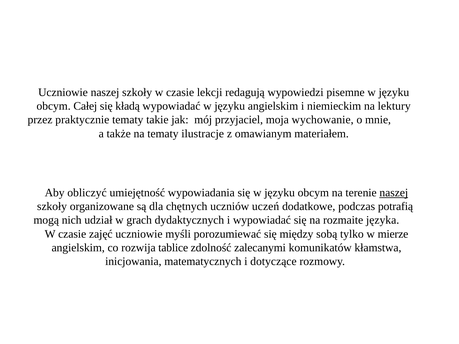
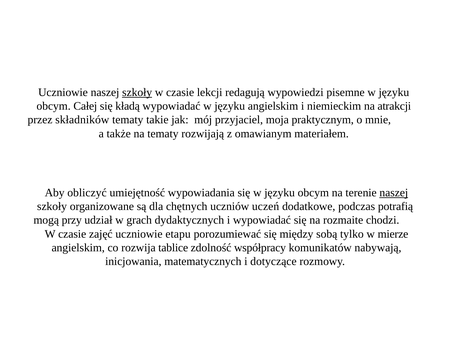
szkoły at (137, 92) underline: none -> present
lektury: lektury -> atrakcji
praktycznie: praktycznie -> składników
wychowanie: wychowanie -> praktycznym
ilustracje: ilustracje -> rozwijają
nich: nich -> przy
języka: języka -> chodzi
myśli: myśli -> etapu
zalecanymi: zalecanymi -> współpracy
kłamstwa: kłamstwa -> nabywają
